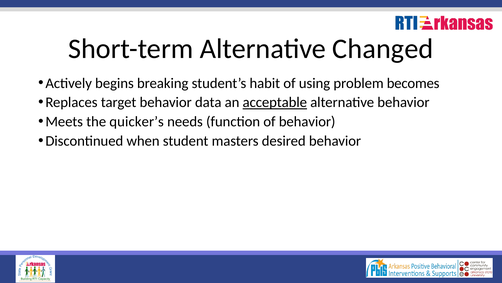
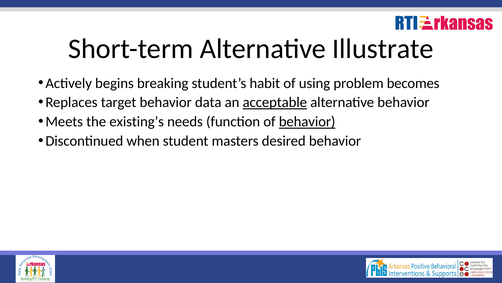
Changed: Changed -> Illustrate
quicker’s: quicker’s -> existing’s
behavior at (307, 122) underline: none -> present
